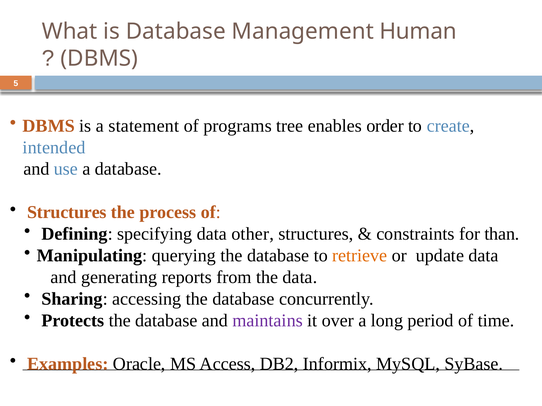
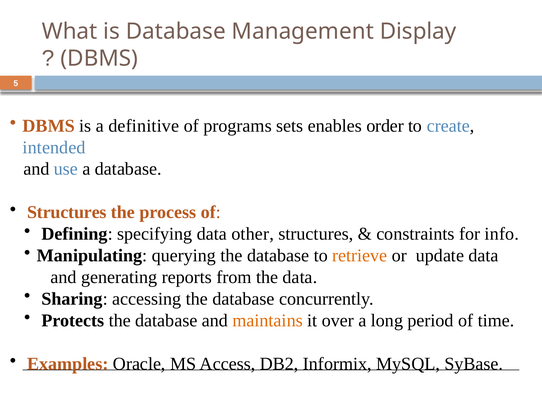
Human: Human -> Display
statement: statement -> definitive
tree: tree -> sets
than: than -> info
maintains colour: purple -> orange
